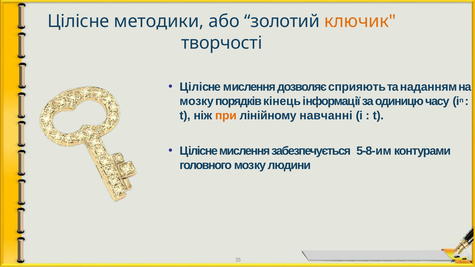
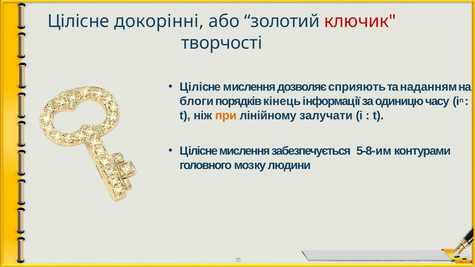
методики: методики -> докорінні
ключик colour: orange -> red
мозку at (197, 101): мозку -> блоги
навчанні: навчанні -> залучати
